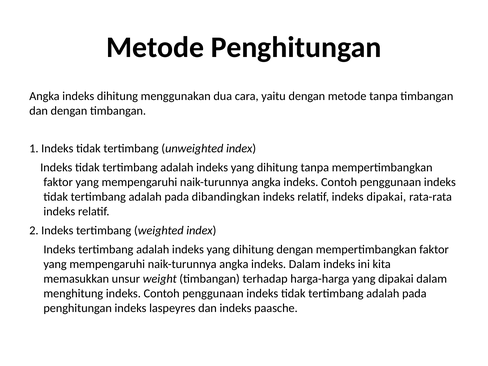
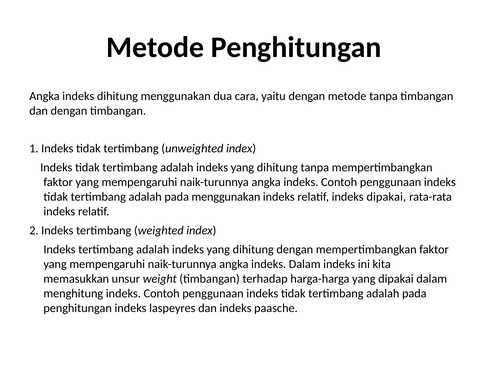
pada dibandingkan: dibandingkan -> menggunakan
